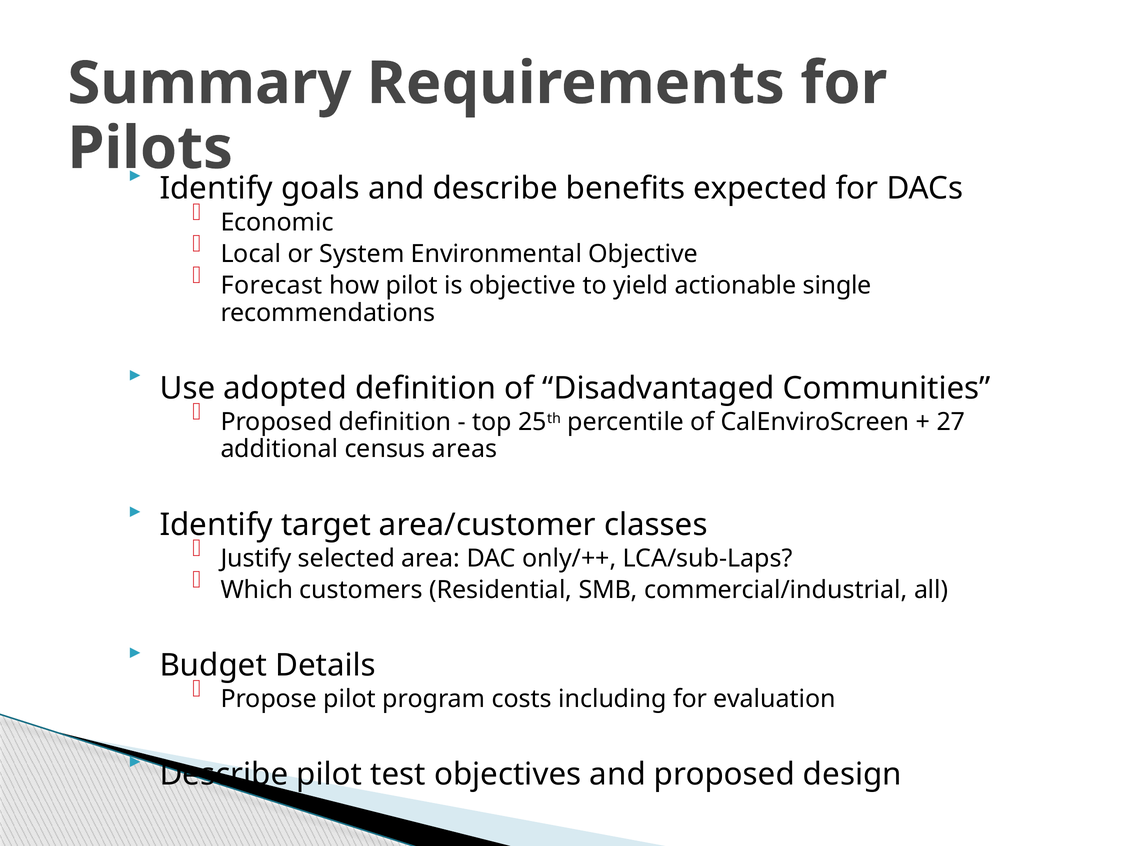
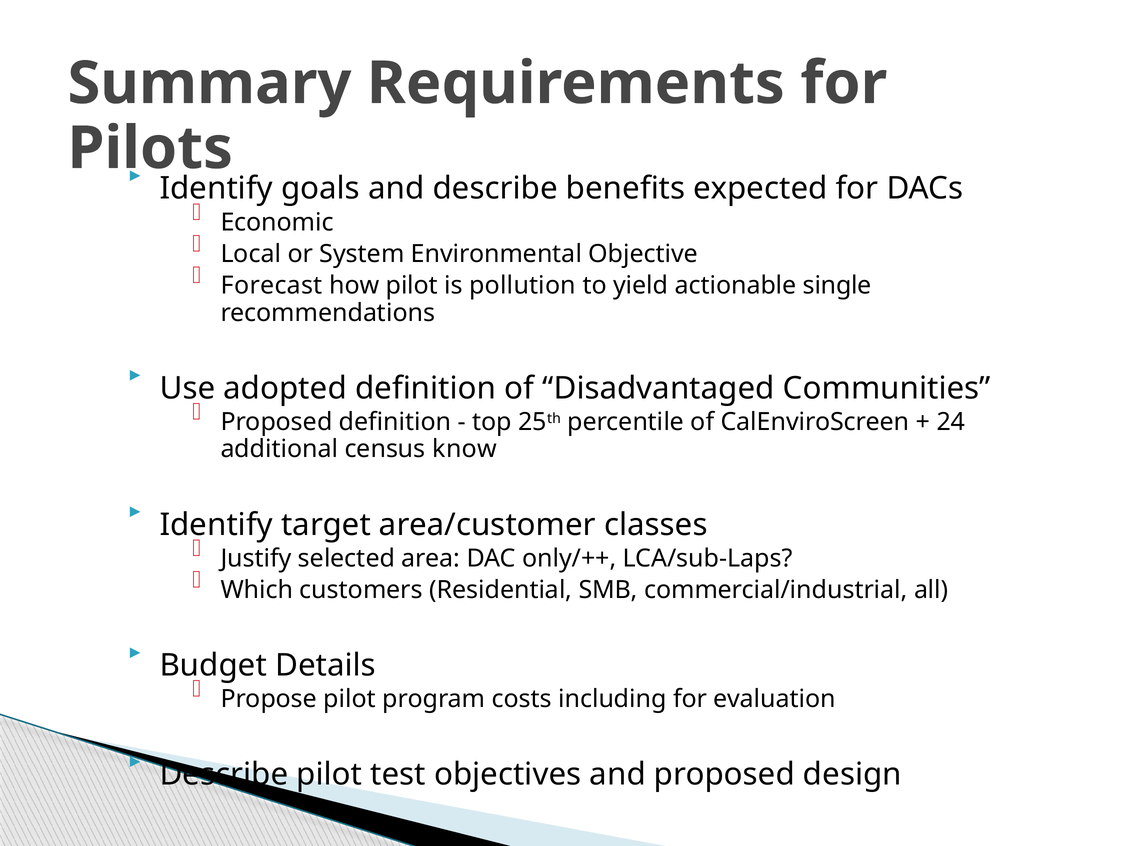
is objective: objective -> pollution
27: 27 -> 24
areas: areas -> know
